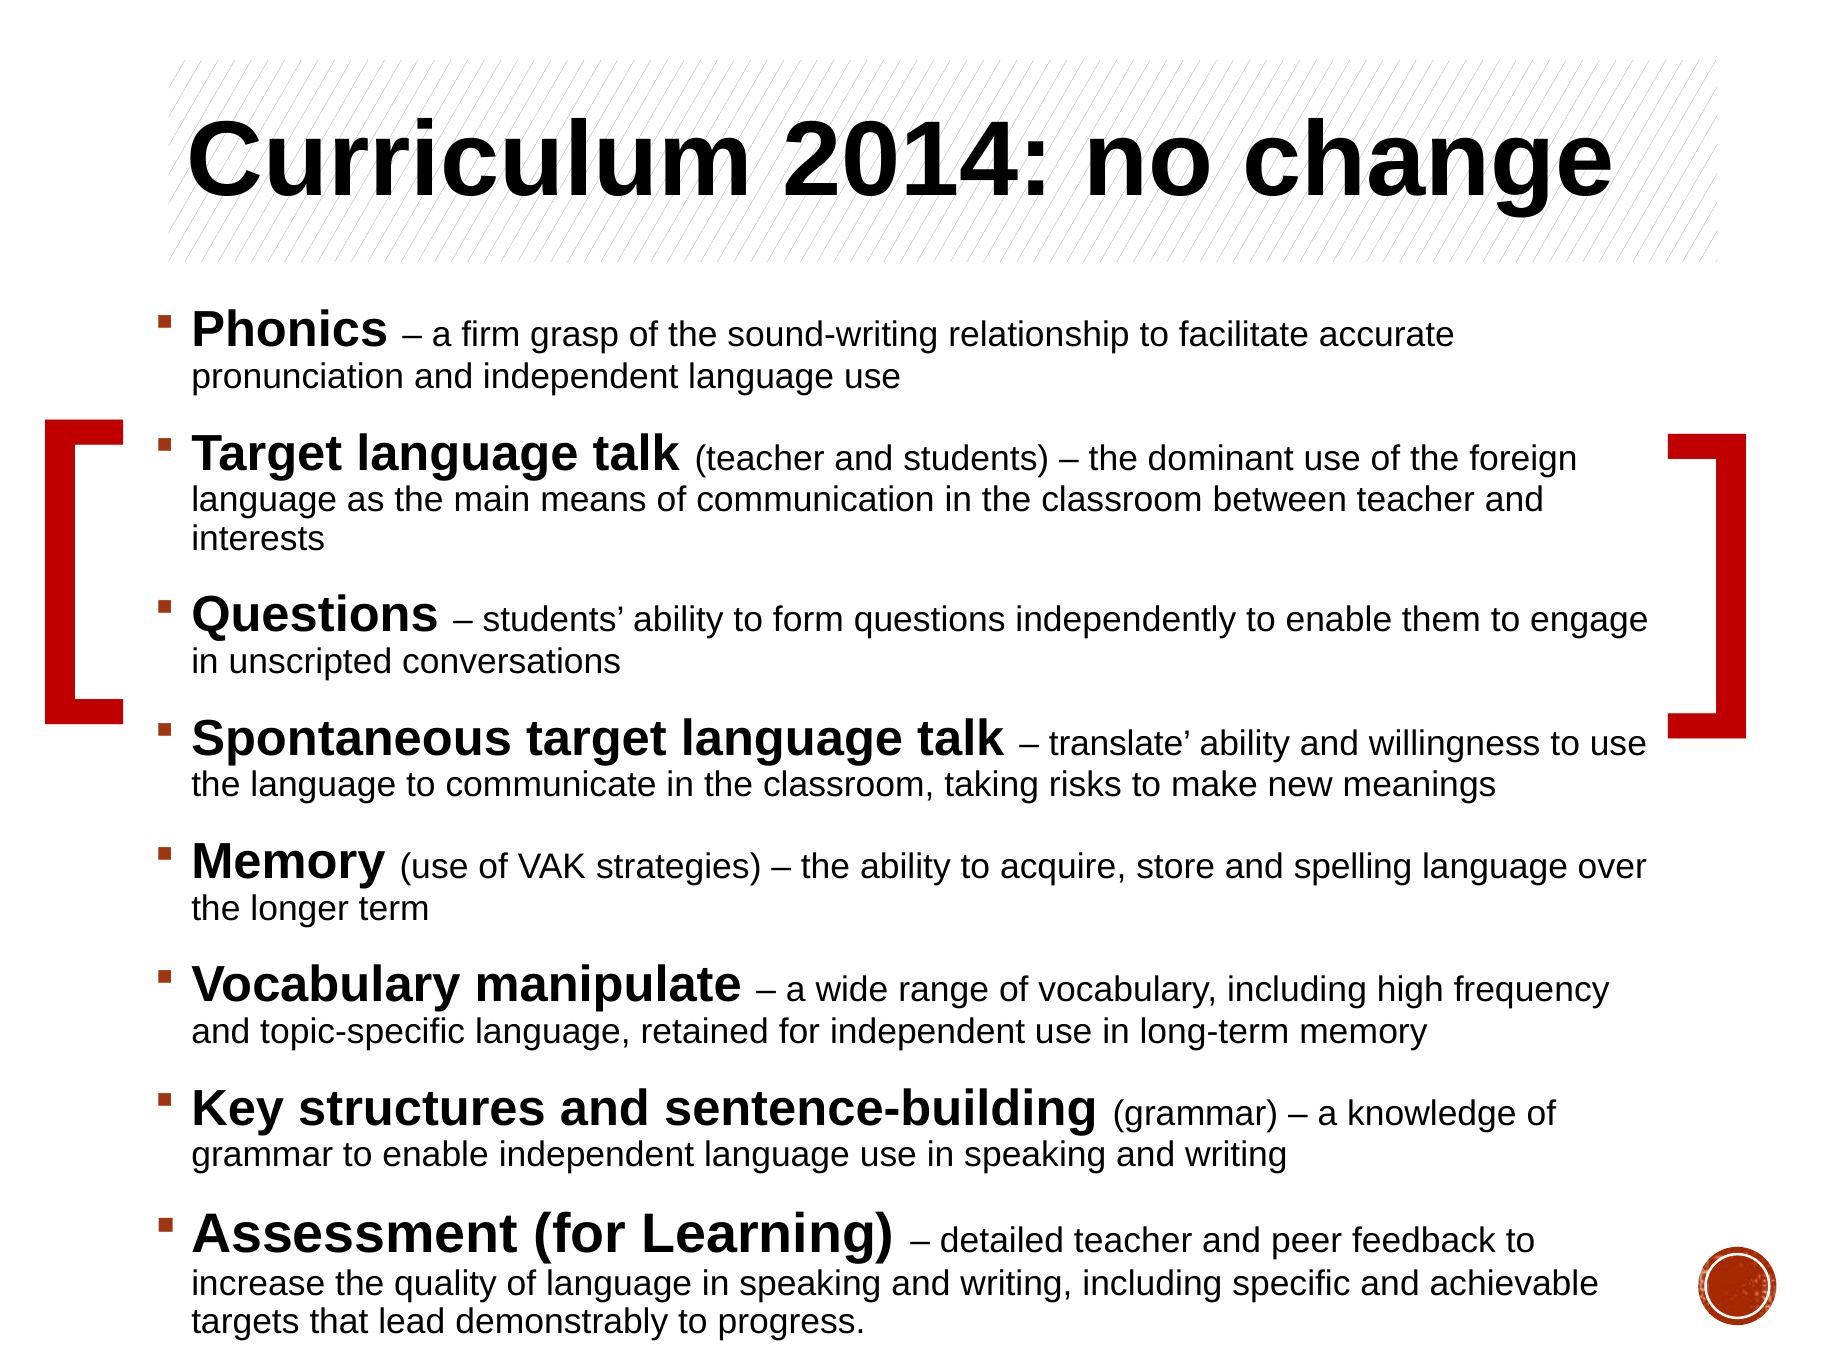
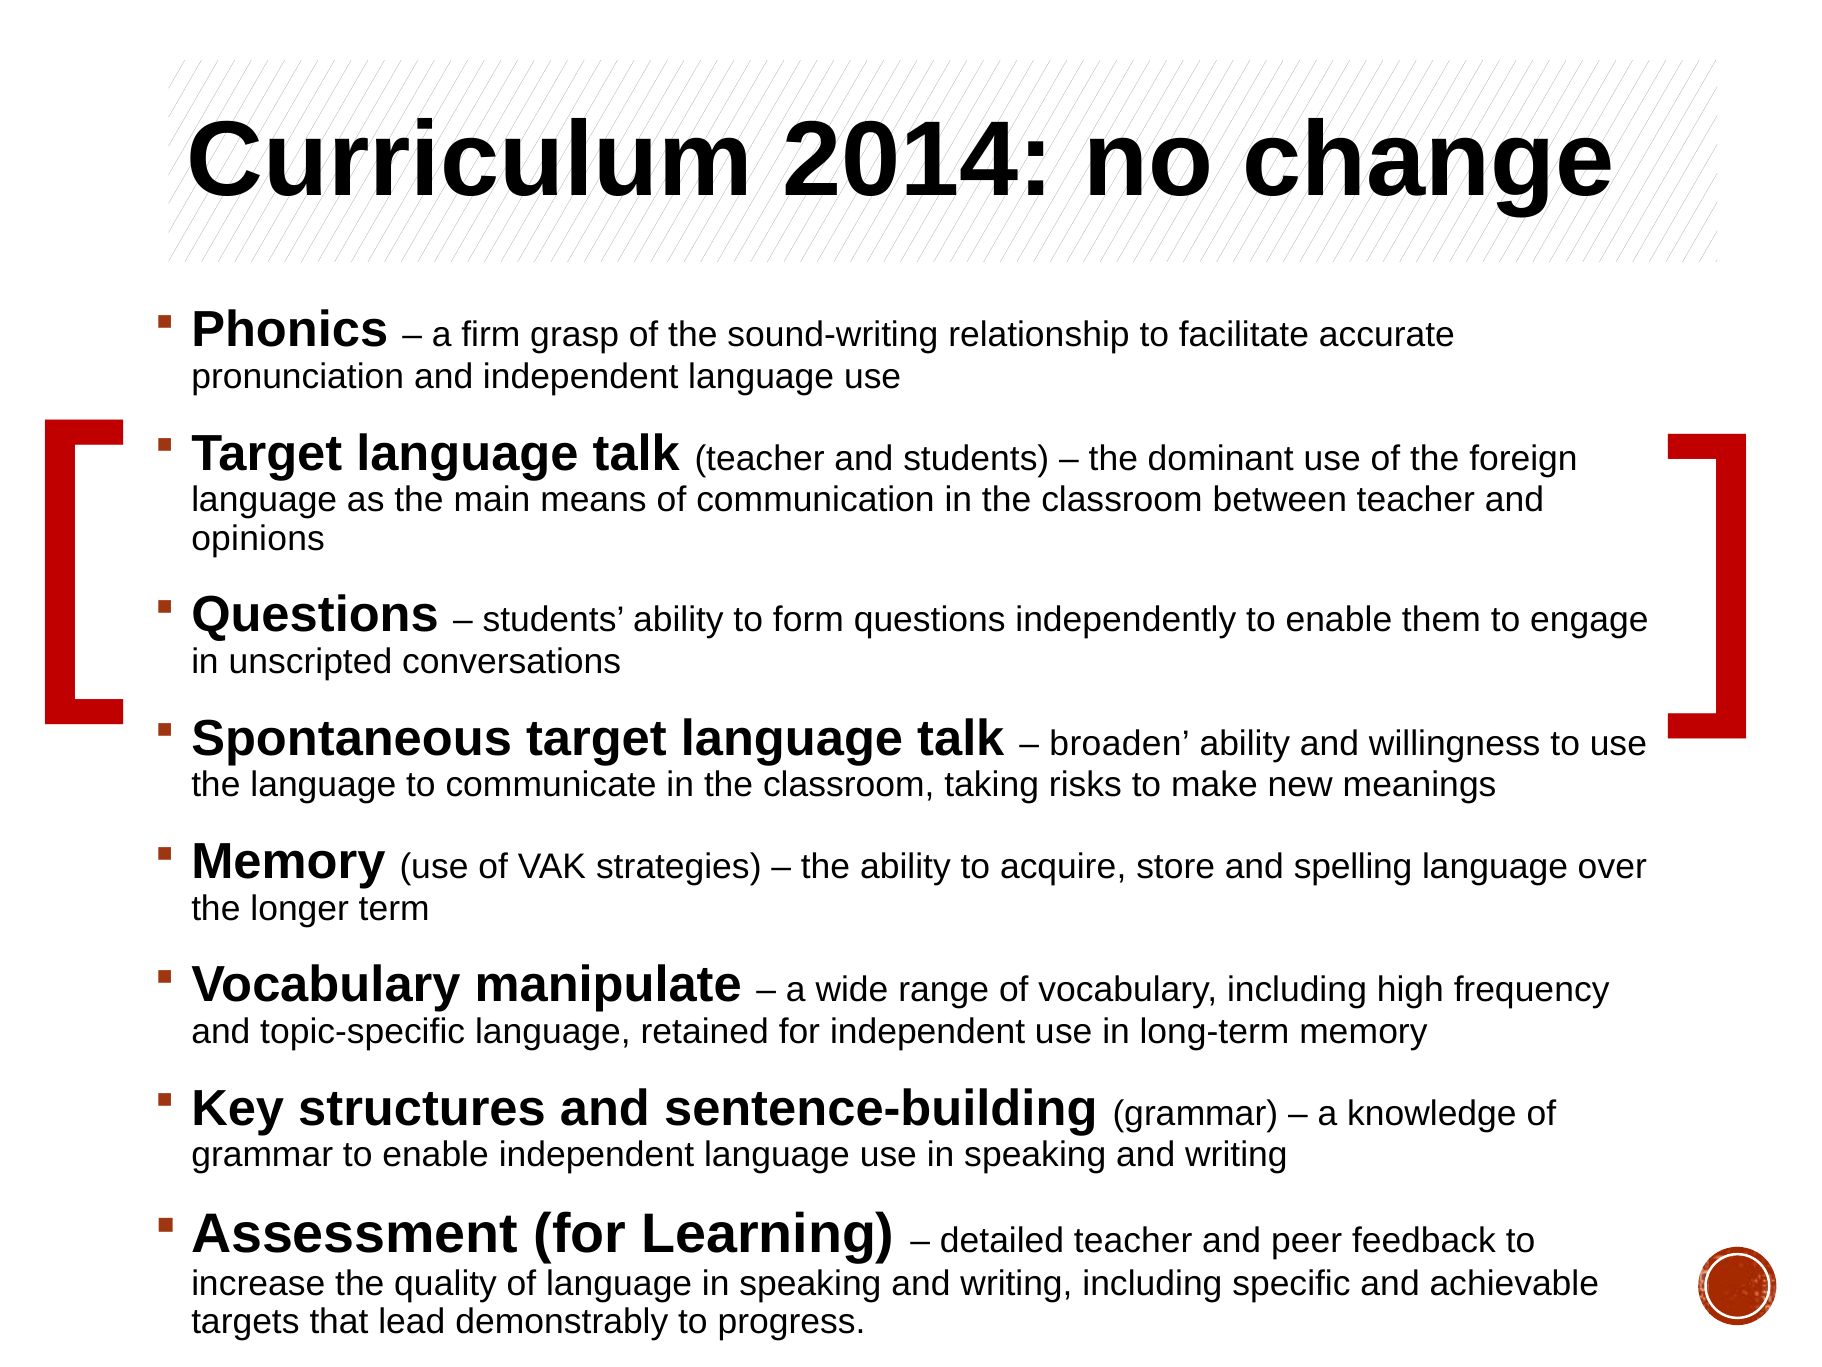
interests: interests -> opinions
translate: translate -> broaden
